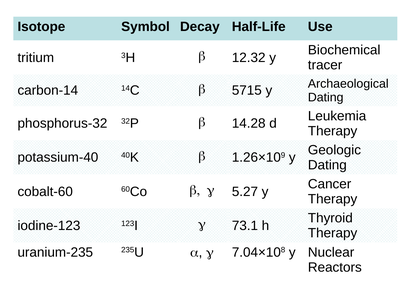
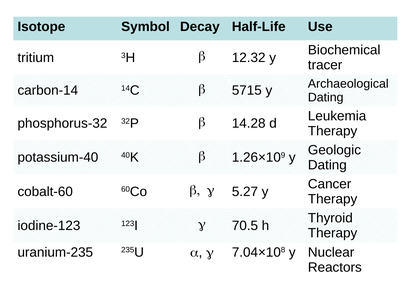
73.1: 73.1 -> 70.5
